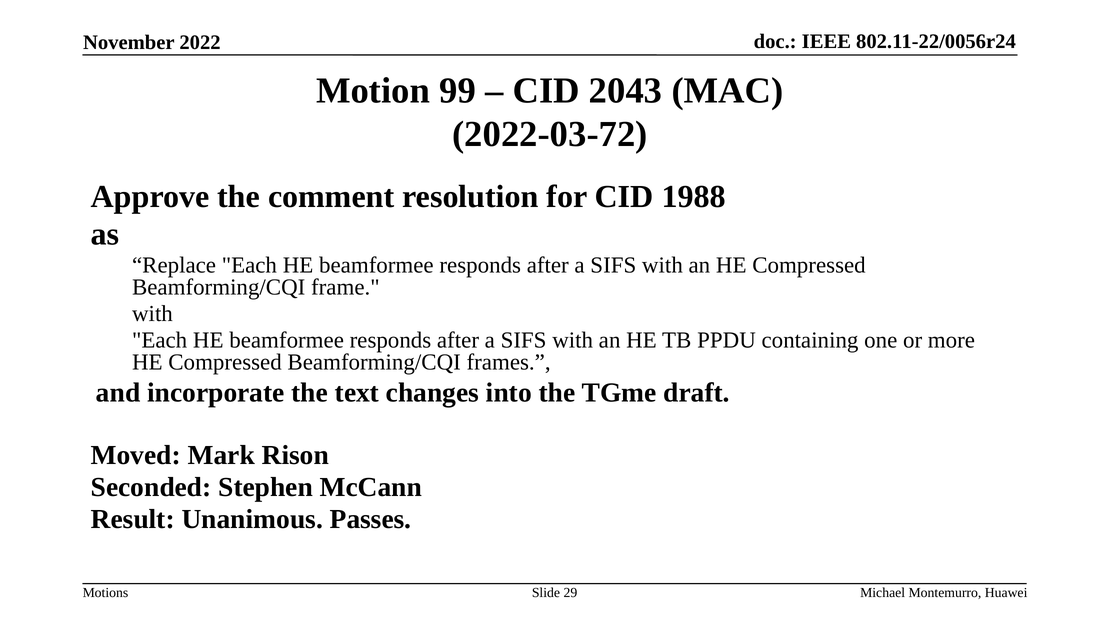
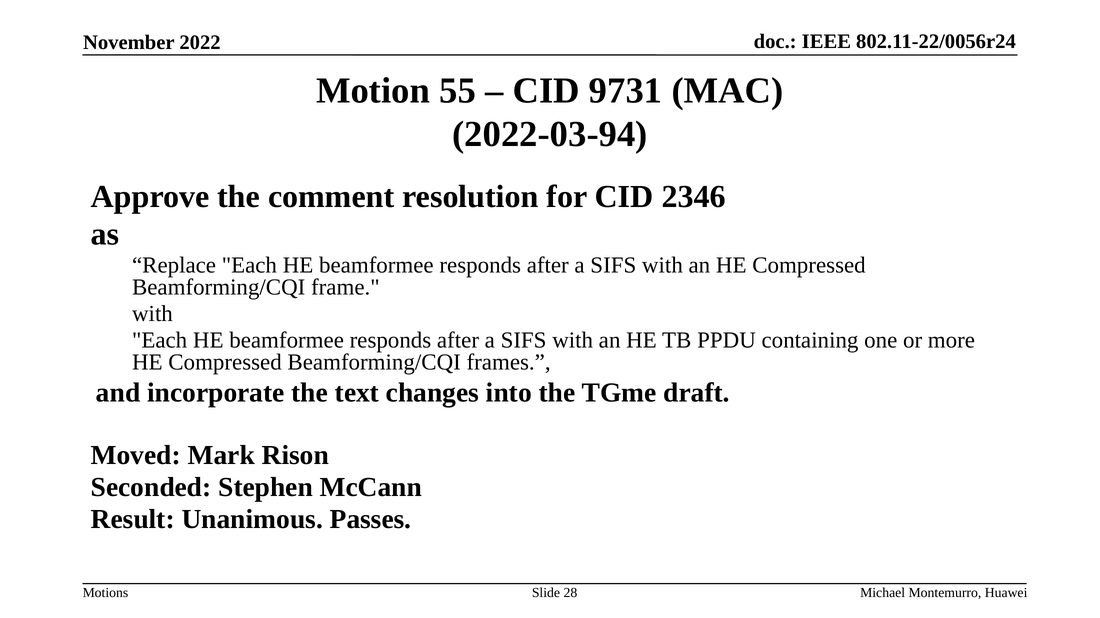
99: 99 -> 55
2043: 2043 -> 9731
2022-03-72: 2022-03-72 -> 2022-03-94
1988: 1988 -> 2346
29: 29 -> 28
